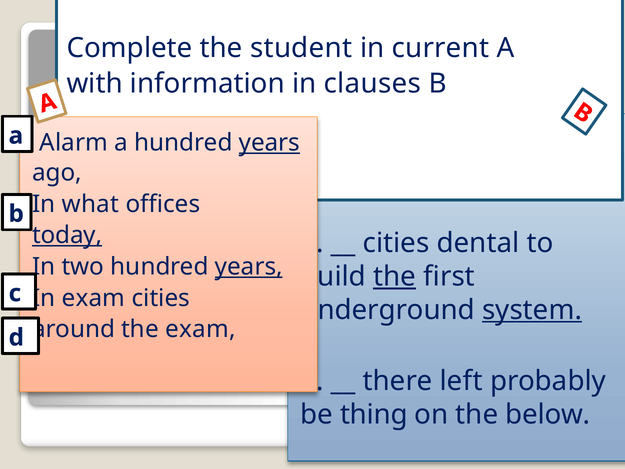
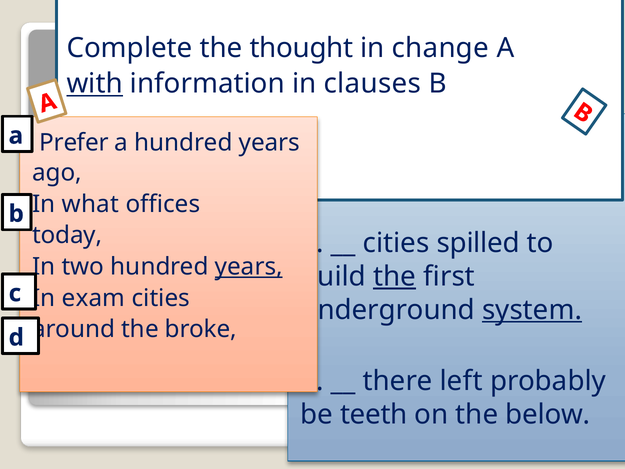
student: student -> thought
current: current -> change
with underline: none -> present
Alarm: Alarm -> Prefer
years at (269, 143) underline: present -> none
today underline: present -> none
dental: dental -> spilled
the exam: exam -> broke
thing: thing -> teeth
